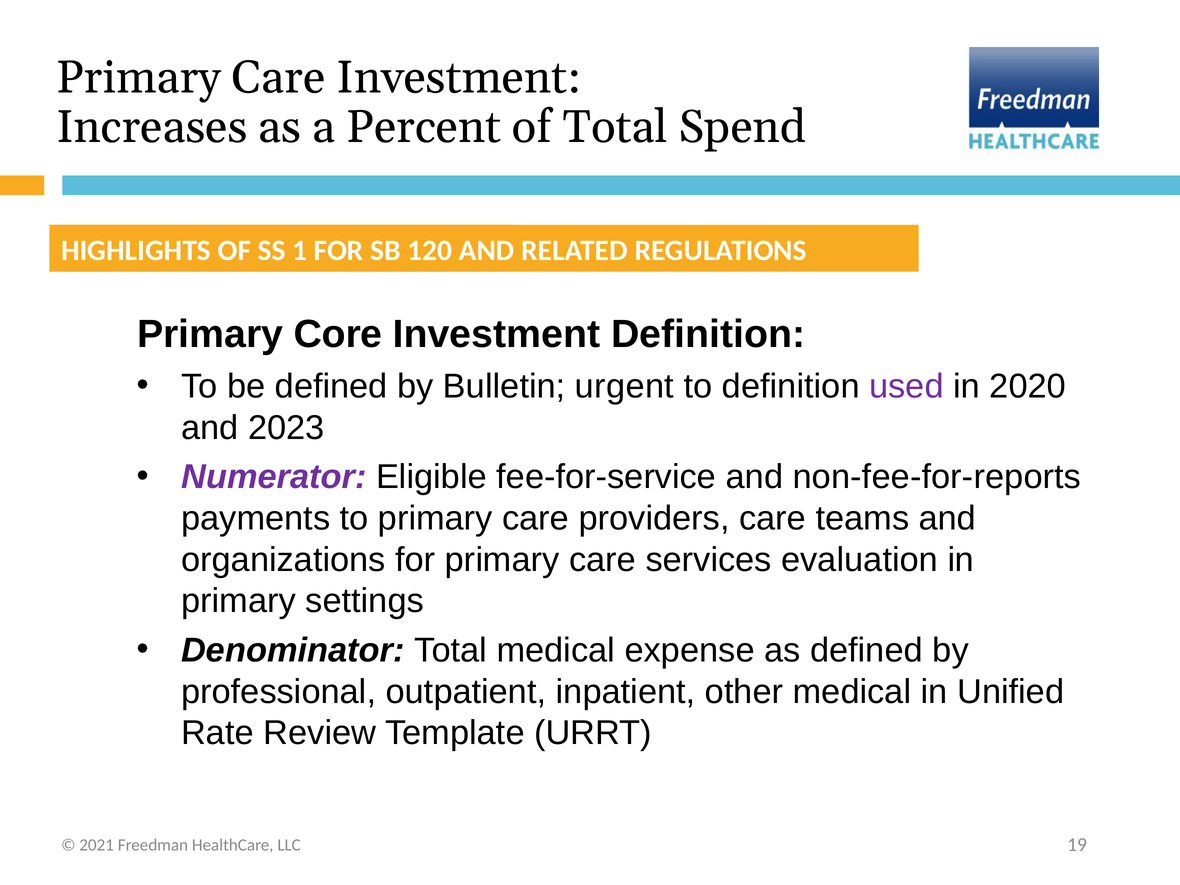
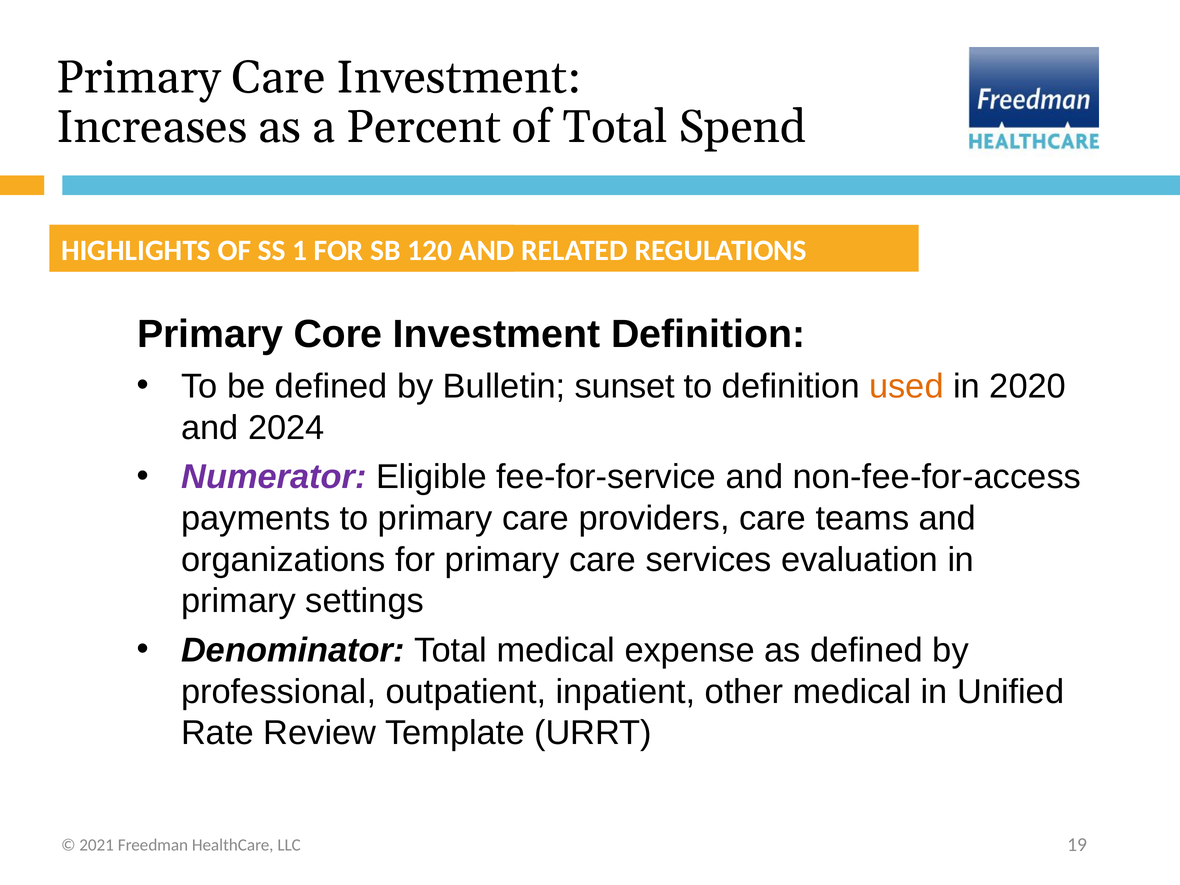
urgent: urgent -> sunset
used colour: purple -> orange
2023: 2023 -> 2024
non-fee-for-reports: non-fee-for-reports -> non-fee-for-access
